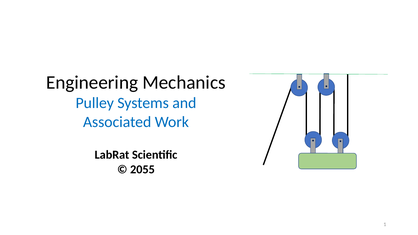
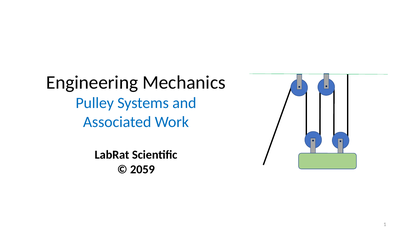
2055: 2055 -> 2059
